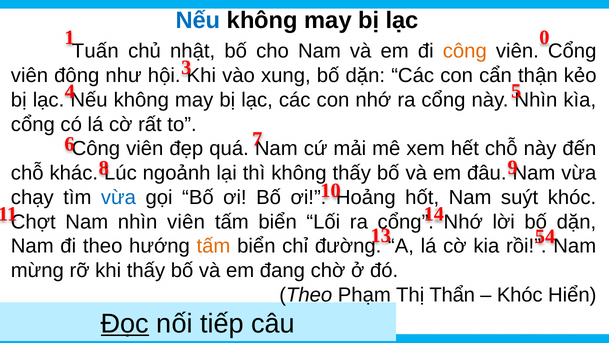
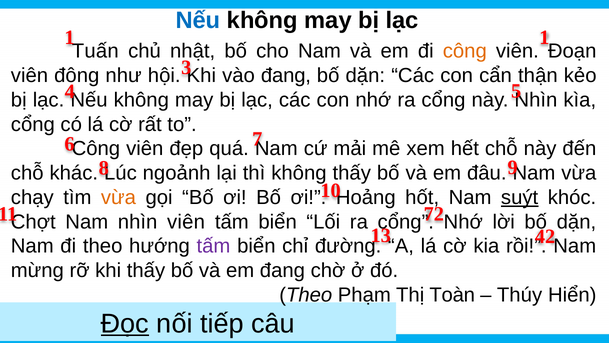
1 0: 0 -> 1
Cổng at (572, 51): Cổng -> Đoạn
vào xung: xung -> đang
vừa at (118, 197) colour: blue -> orange
suýt underline: none -> present
14: 14 -> 72
54: 54 -> 42
tấm at (214, 246) colour: orange -> purple
Thẩn: Thẩn -> Toàn
Khóc at (520, 295): Khóc -> Thúy
